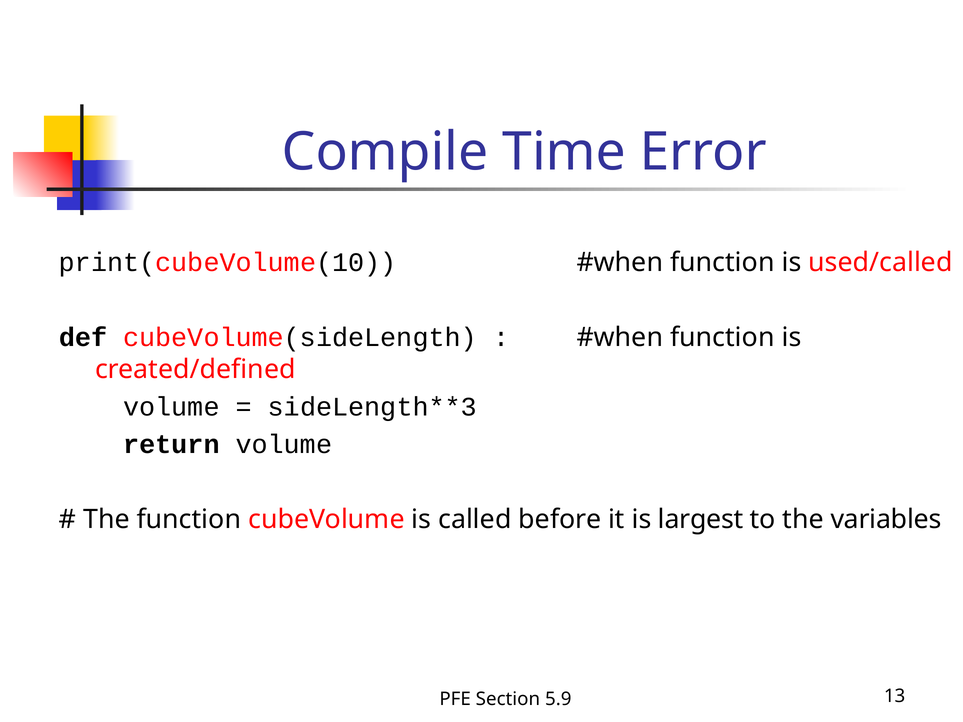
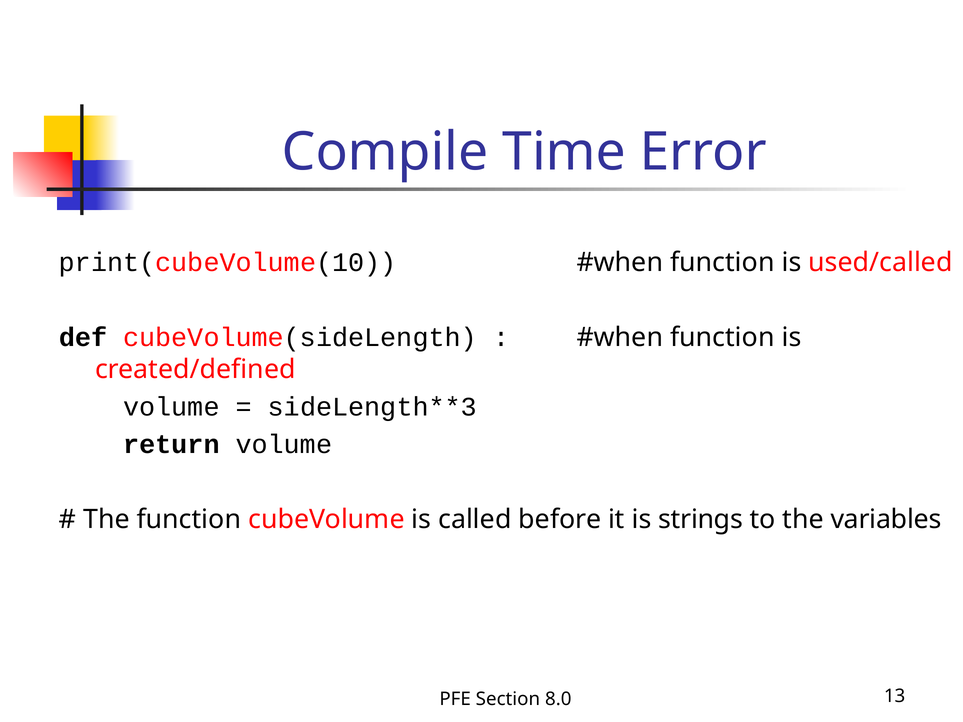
largest: largest -> strings
5.9: 5.9 -> 8.0
